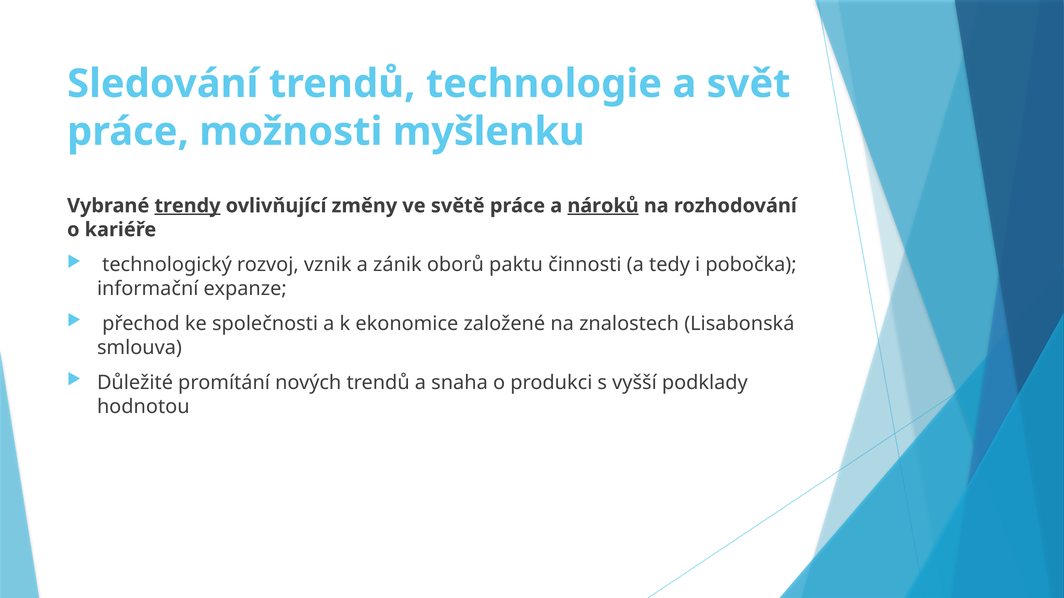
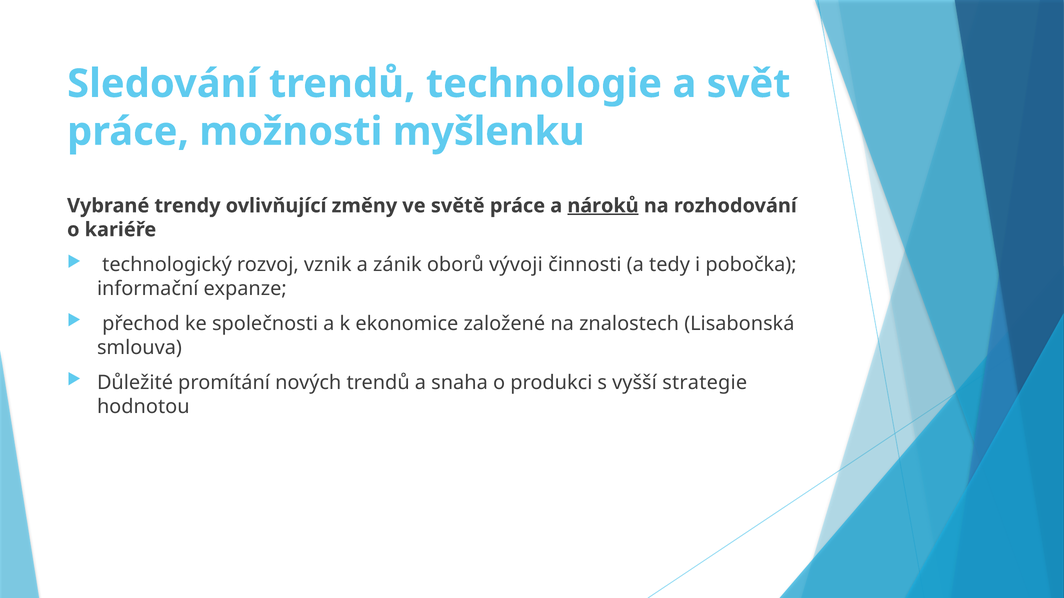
trendy underline: present -> none
paktu: paktu -> vývoji
podklady: podklady -> strategie
